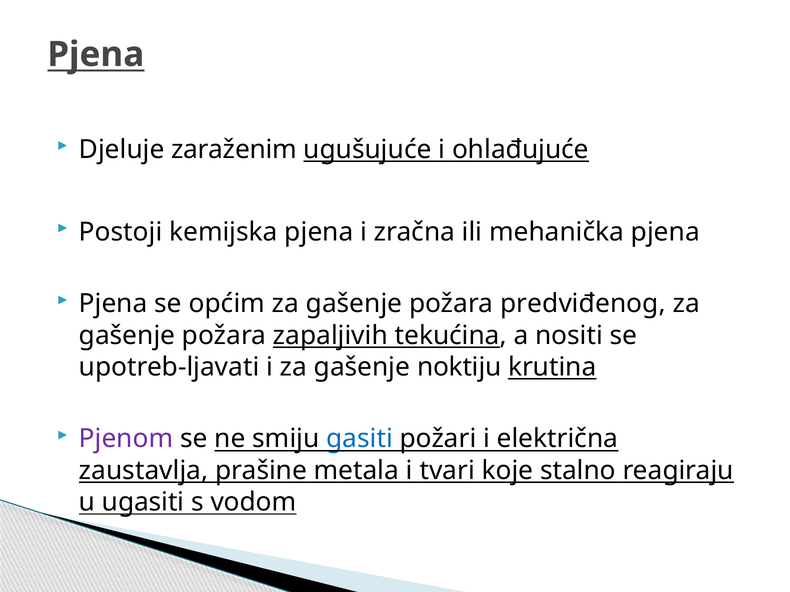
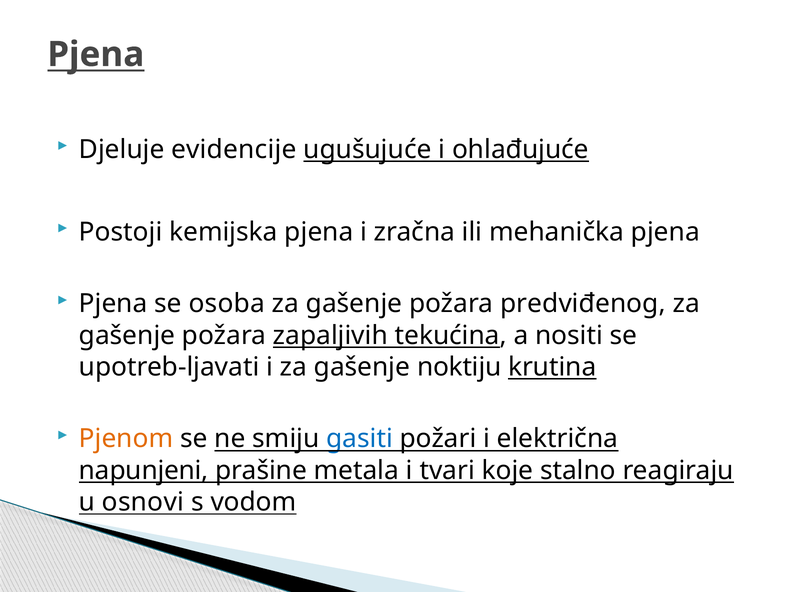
zaraženim: zaraženim -> evidencije
općim: općim -> osoba
Pjenom colour: purple -> orange
zaustavlja: zaustavlja -> napunjeni
ugasiti: ugasiti -> osnovi
